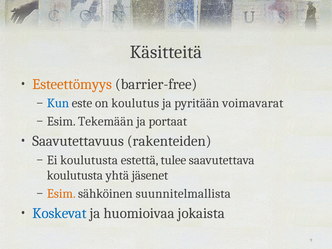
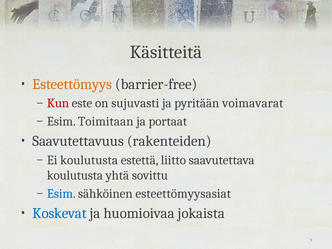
Kun colour: blue -> red
koulutus: koulutus -> sujuvasti
Tekemään: Tekemään -> Toimitaan
tulee: tulee -> liitto
jäsenet: jäsenet -> sovittu
Esim at (61, 194) colour: orange -> blue
suunnitelmallista: suunnitelmallista -> esteettömyysasiat
